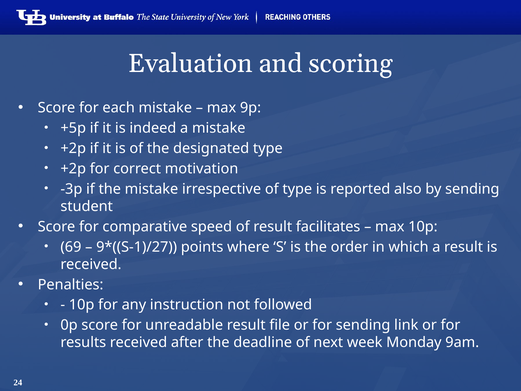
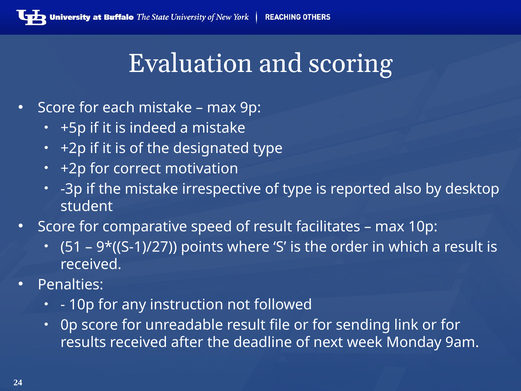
by sending: sending -> desktop
69: 69 -> 51
